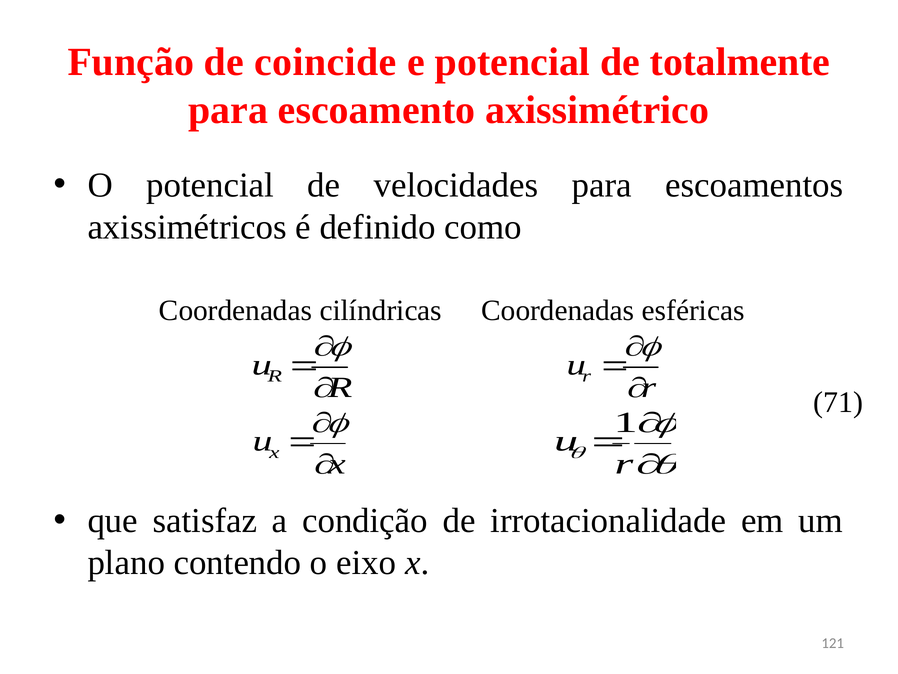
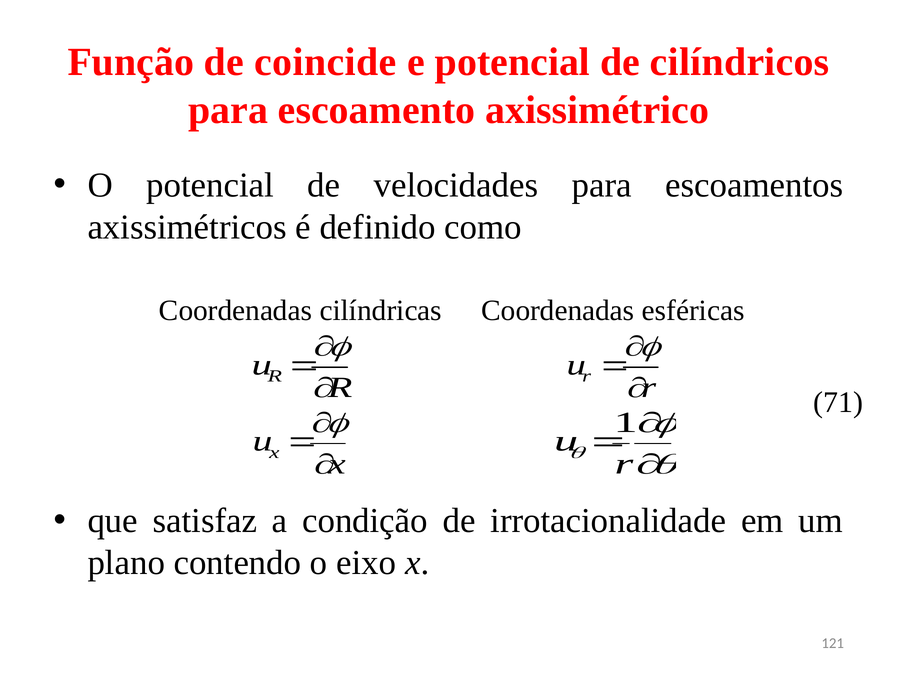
totalmente: totalmente -> cilíndricos
